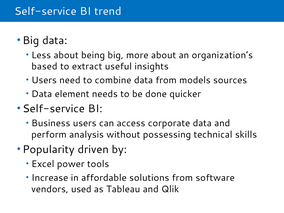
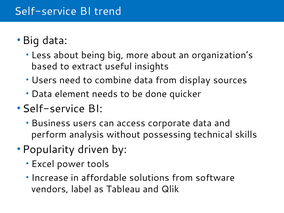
models: models -> display
used: used -> label
